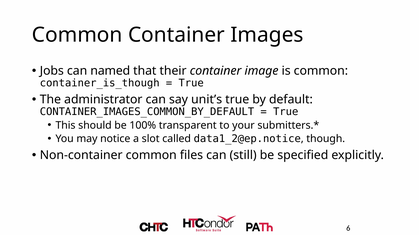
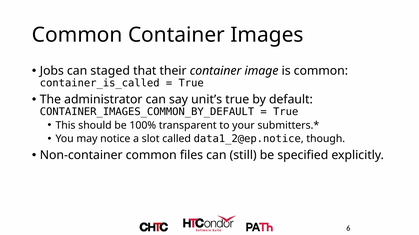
named: named -> staged
container_is_though: container_is_though -> container_is_called
